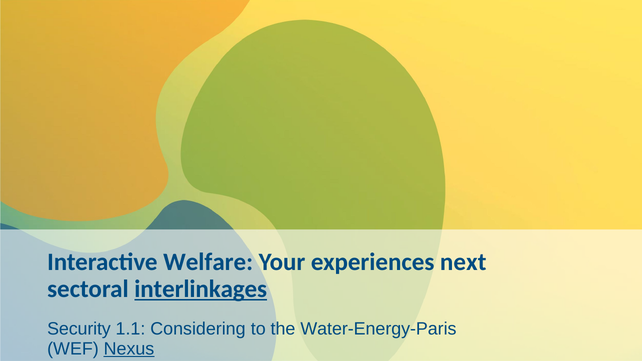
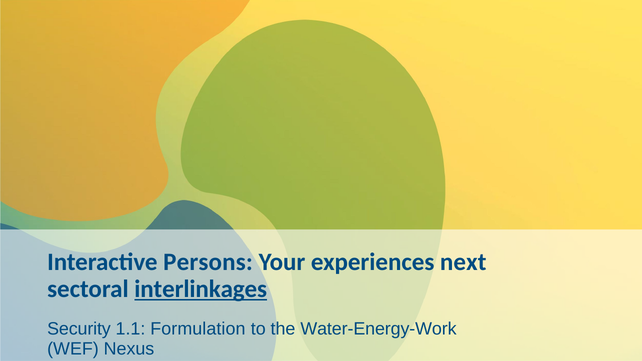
Welfare: Welfare -> Persons
Considering: Considering -> Formulation
Water-Energy-Paris: Water-Energy-Paris -> Water-Energy-Work
Nexus underline: present -> none
